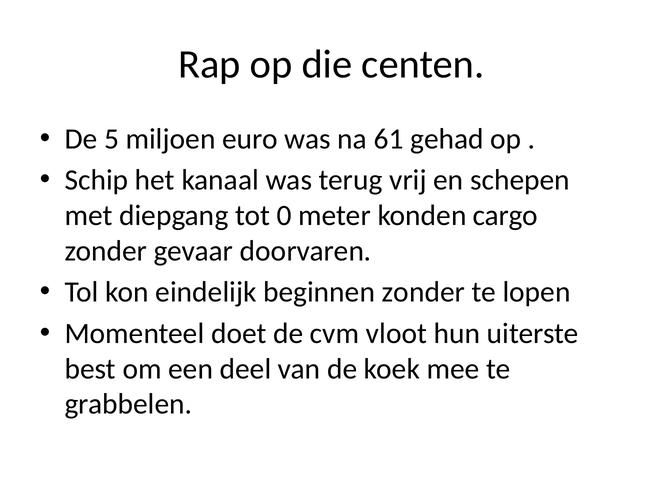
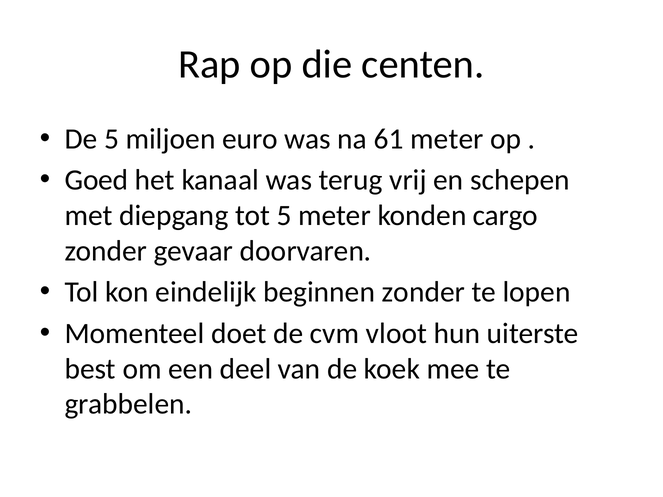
61 gehad: gehad -> meter
Schip: Schip -> Goed
tot 0: 0 -> 5
